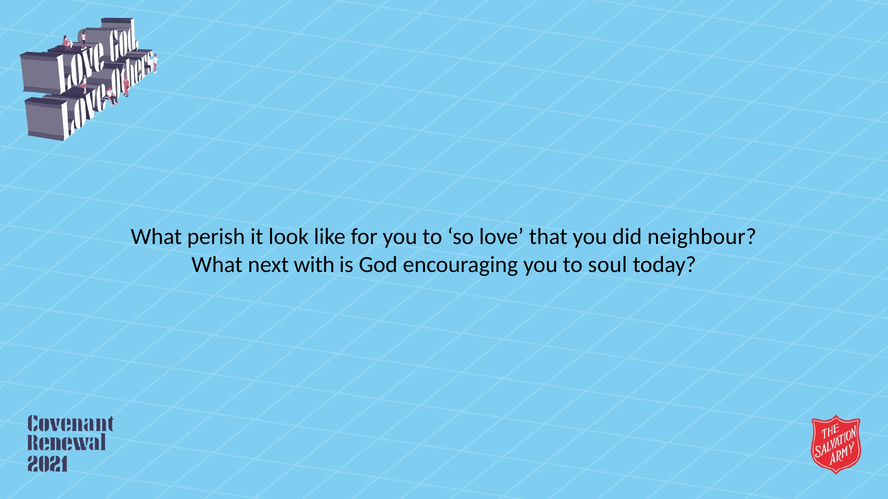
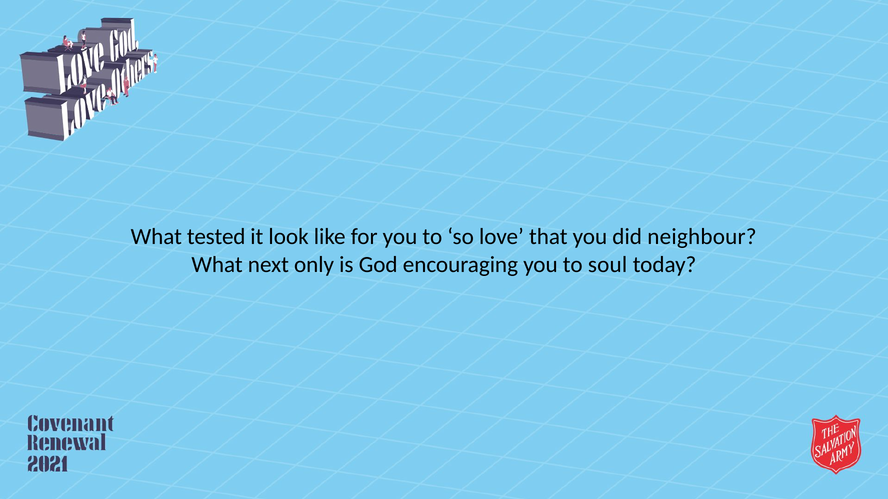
perish: perish -> tested
with: with -> only
